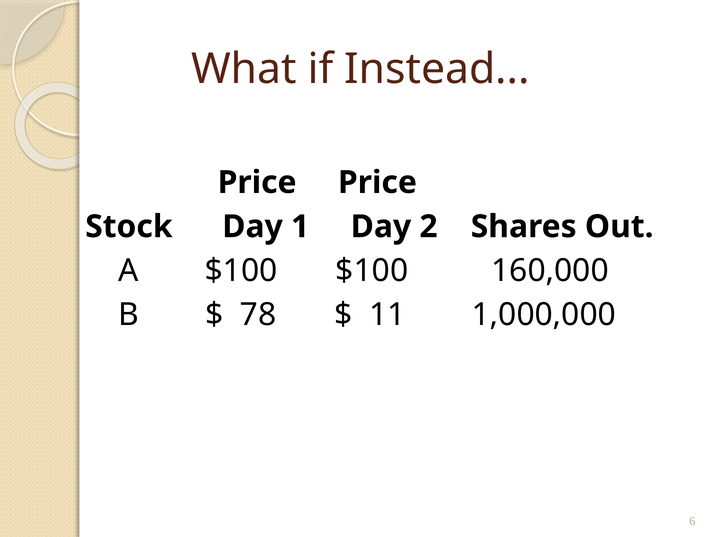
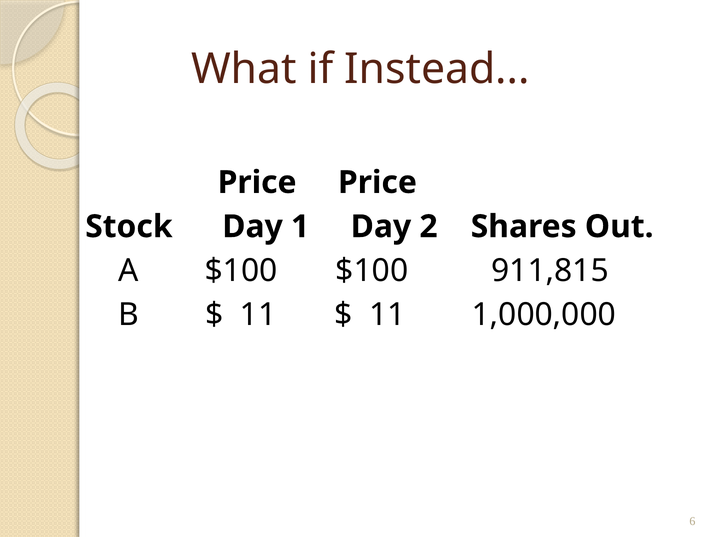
160,000: 160,000 -> 911,815
78 at (258, 315): 78 -> 11
